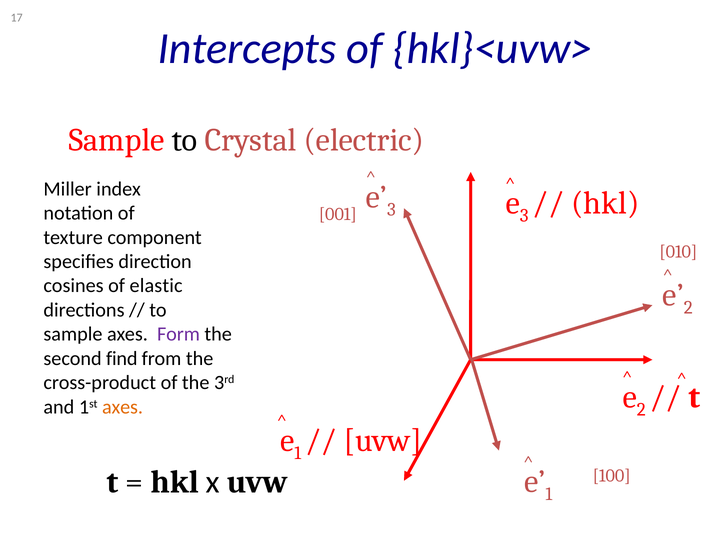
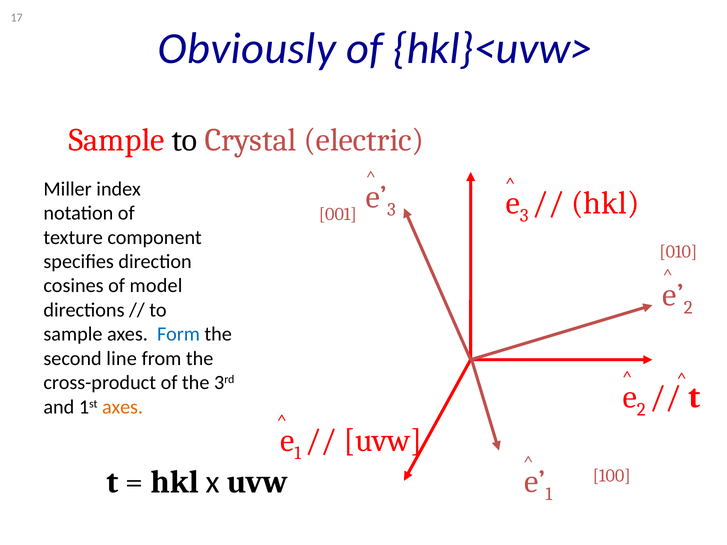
Intercepts: Intercepts -> Obviously
elastic: elastic -> model
Form colour: purple -> blue
find: find -> line
